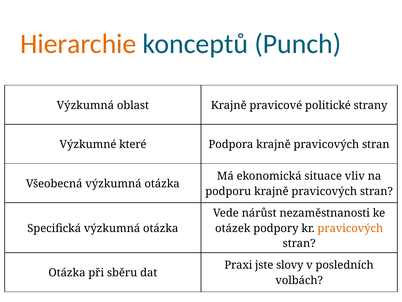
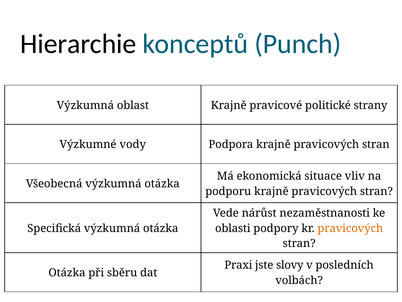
Hierarchie colour: orange -> black
které: které -> vody
otázek: otázek -> oblasti
